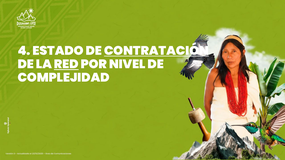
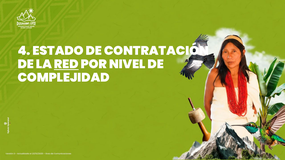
CONTRATACIÓN underline: present -> none
